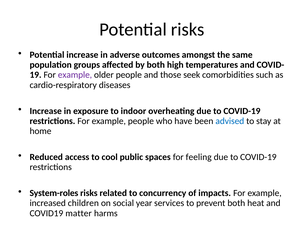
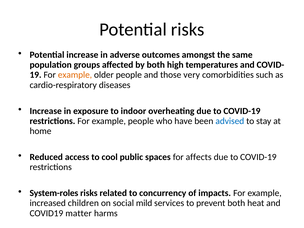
example at (75, 75) colour: purple -> orange
seek: seek -> very
feeling: feeling -> affects
year: year -> mild
